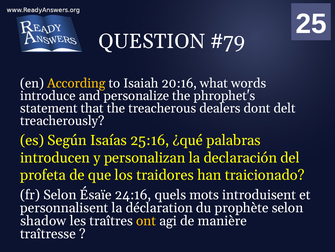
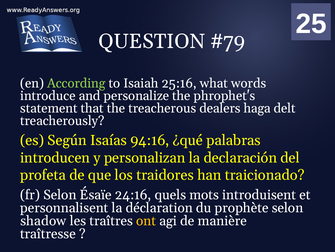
According colour: yellow -> light green
20:16: 20:16 -> 25:16
dont: dont -> haga
25:16: 25:16 -> 94:16
